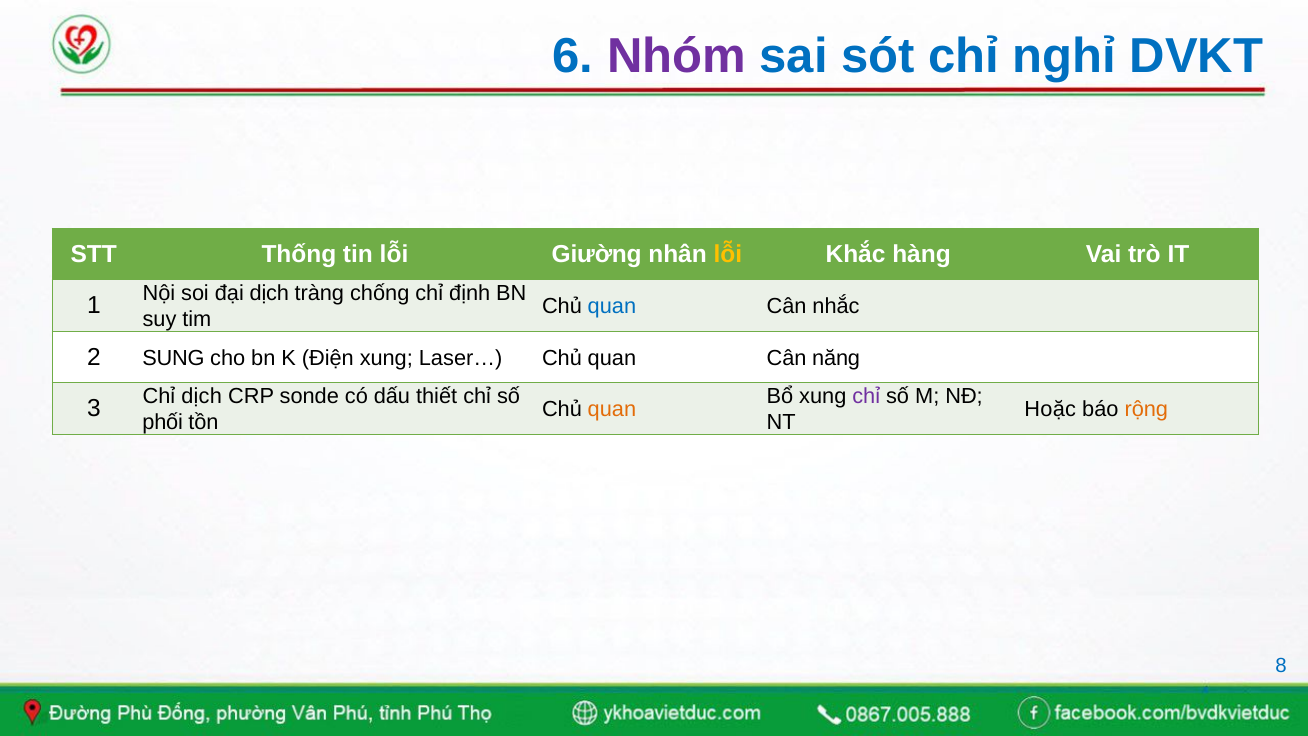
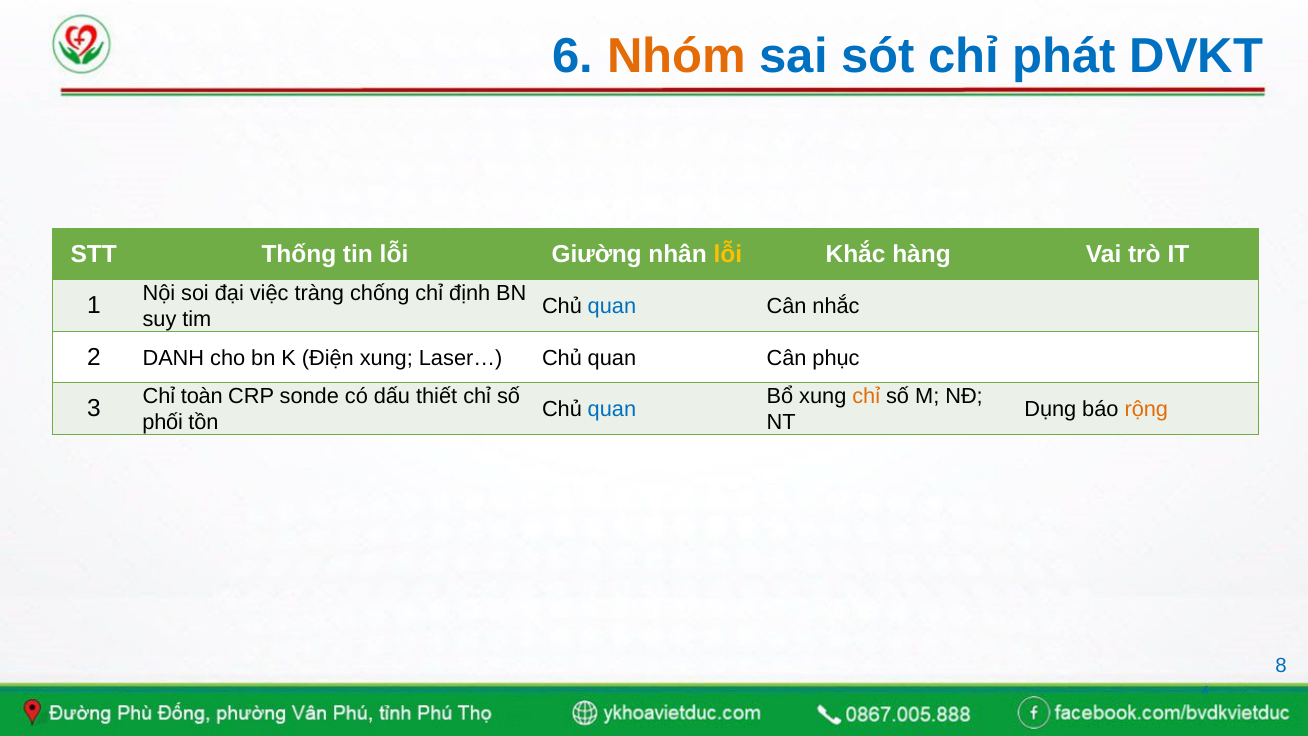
Nhóm colour: purple -> orange
nghỉ: nghỉ -> phát
đại dịch: dịch -> việc
SUNG: SUNG -> DANH
năng: năng -> phục
Chỉ dịch: dịch -> toàn
chỉ at (866, 396) colour: purple -> orange
quan at (612, 409) colour: orange -> blue
Hoặc: Hoặc -> Dụng
